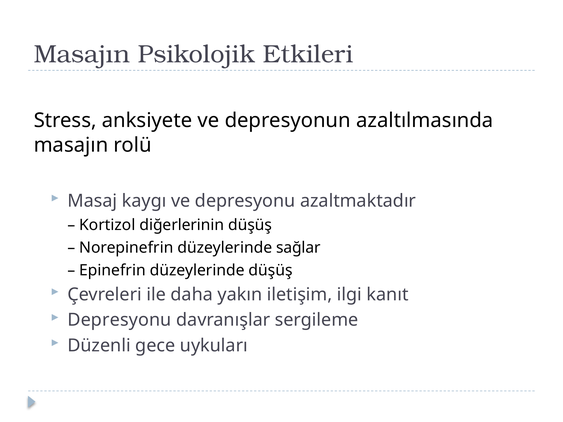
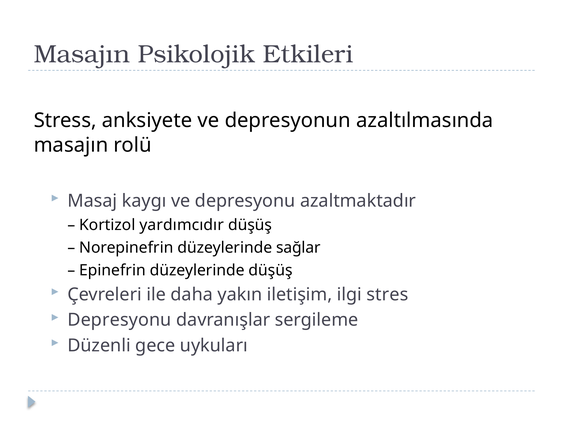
diğerlerinin: diğerlerinin -> yardımcıdır
kanıt: kanıt -> stres
